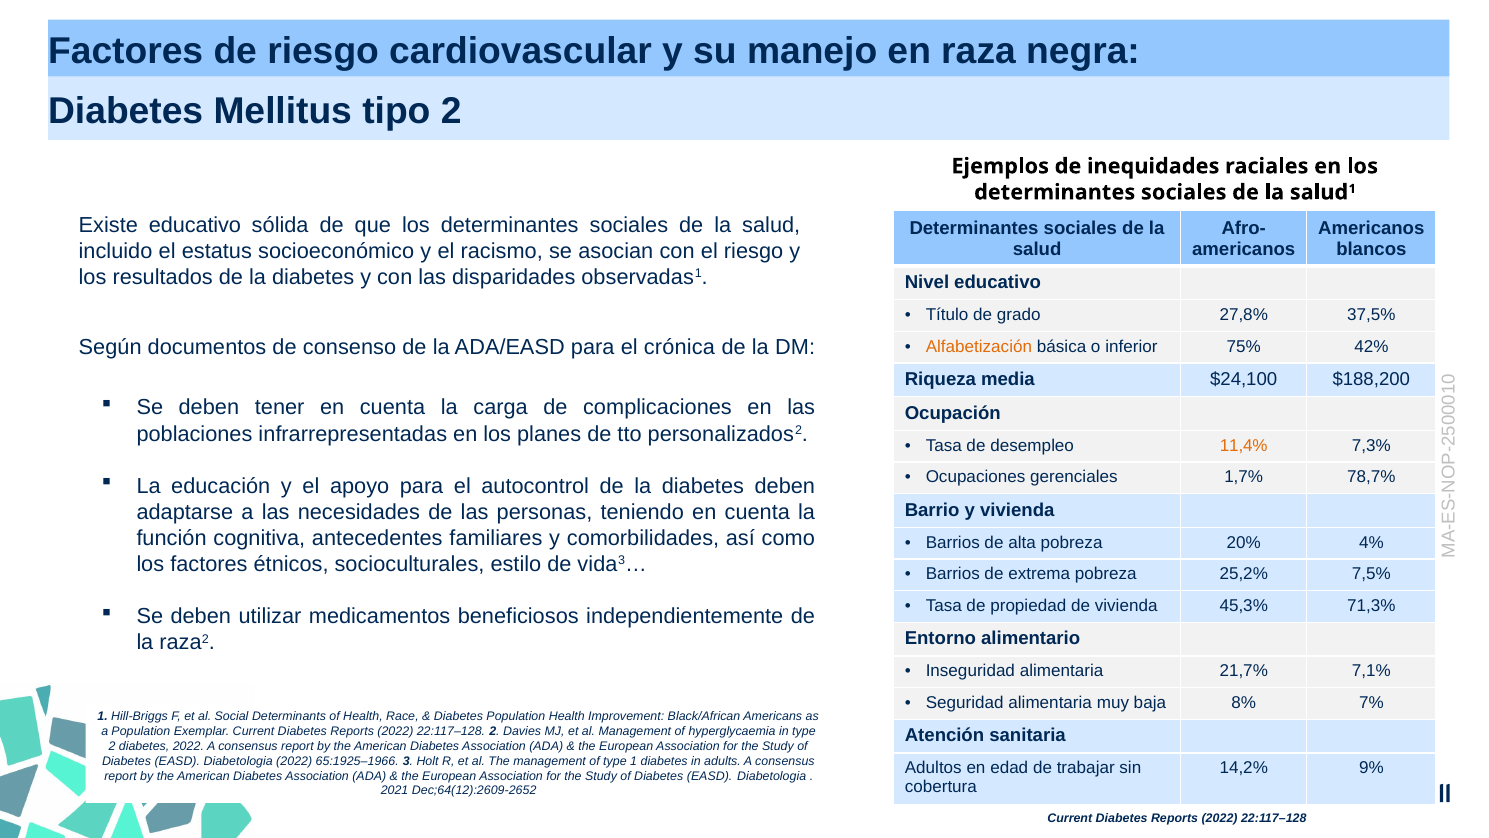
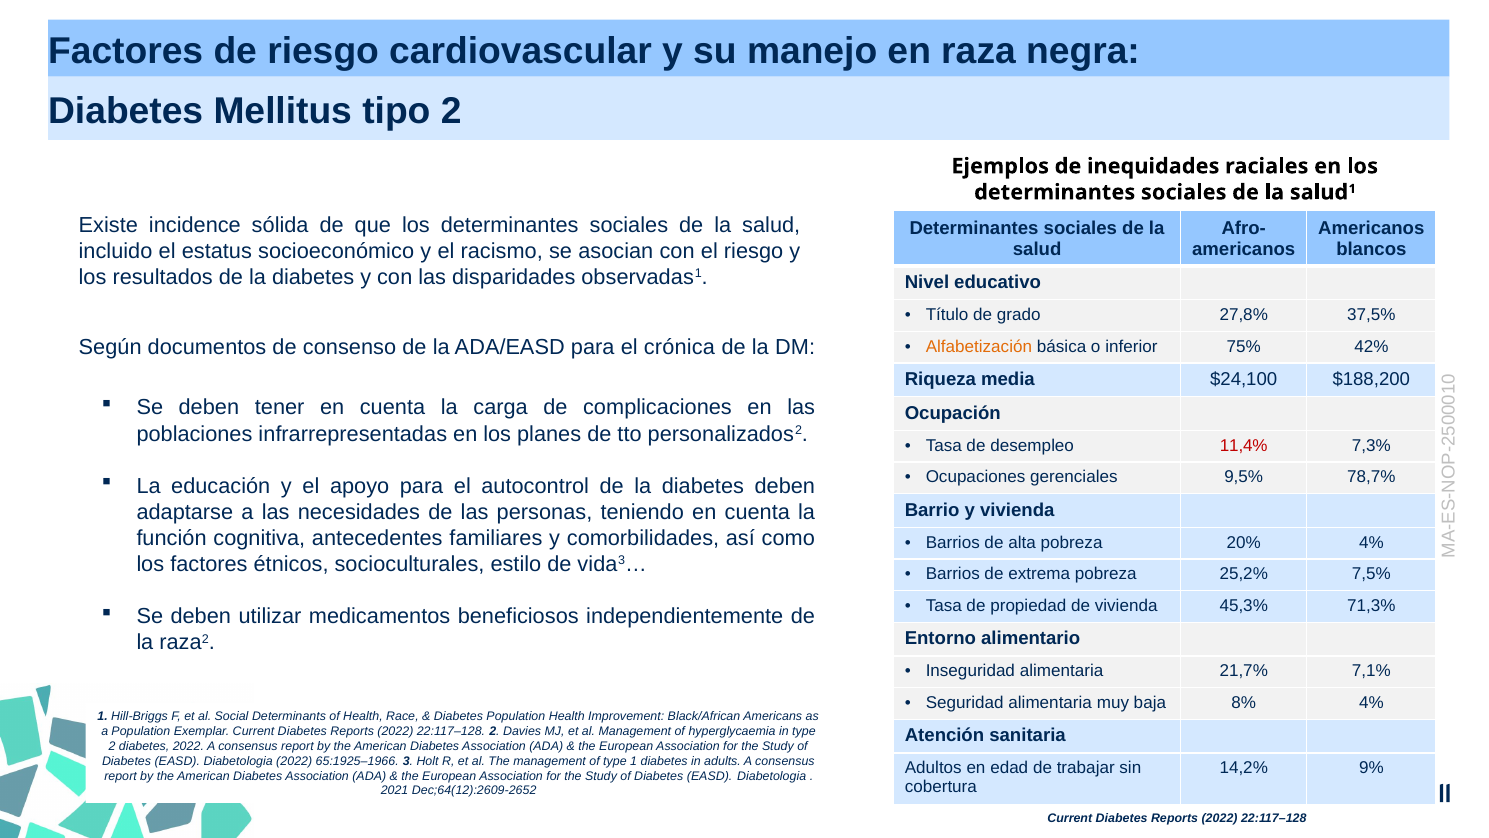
Existe educativo: educativo -> incidence
11,4% colour: orange -> red
1,7%: 1,7% -> 9,5%
8% 7%: 7% -> 4%
